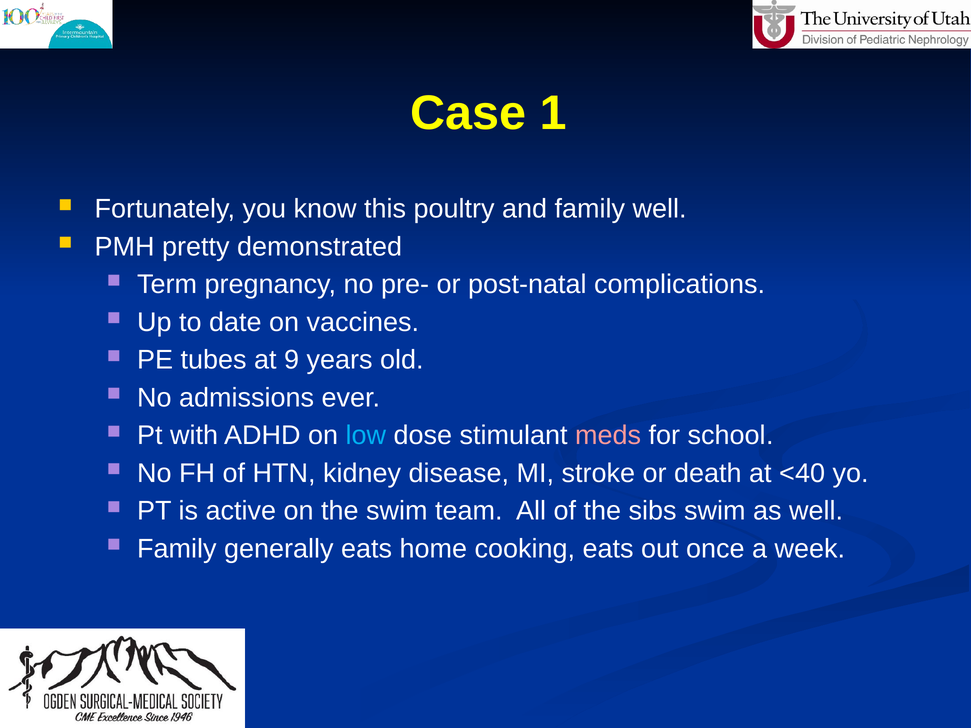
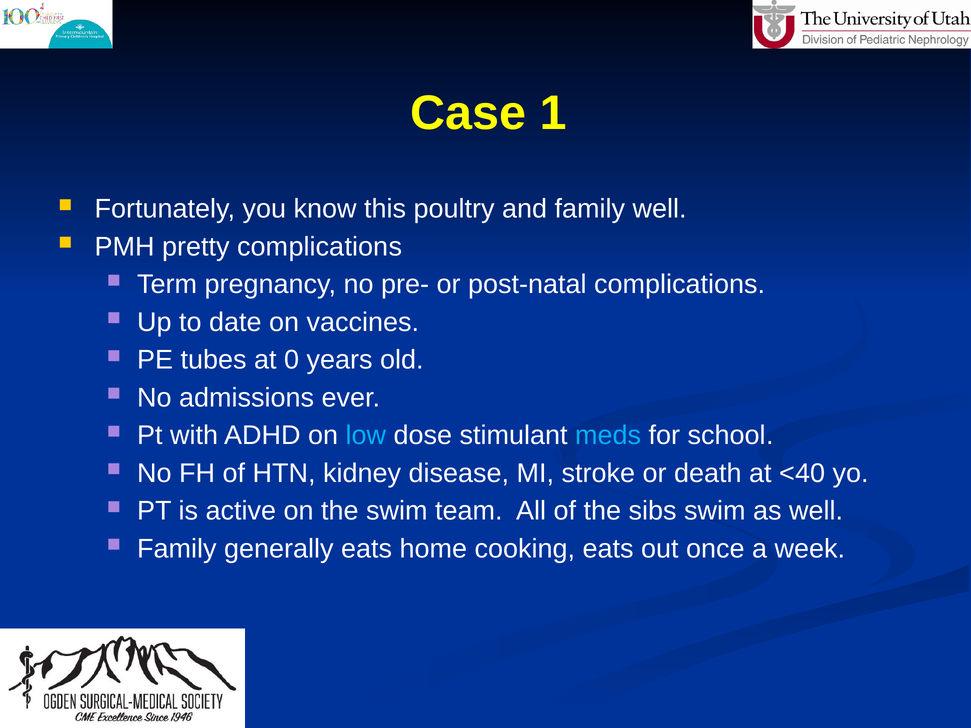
pretty demonstrated: demonstrated -> complications
9: 9 -> 0
meds colour: pink -> light blue
